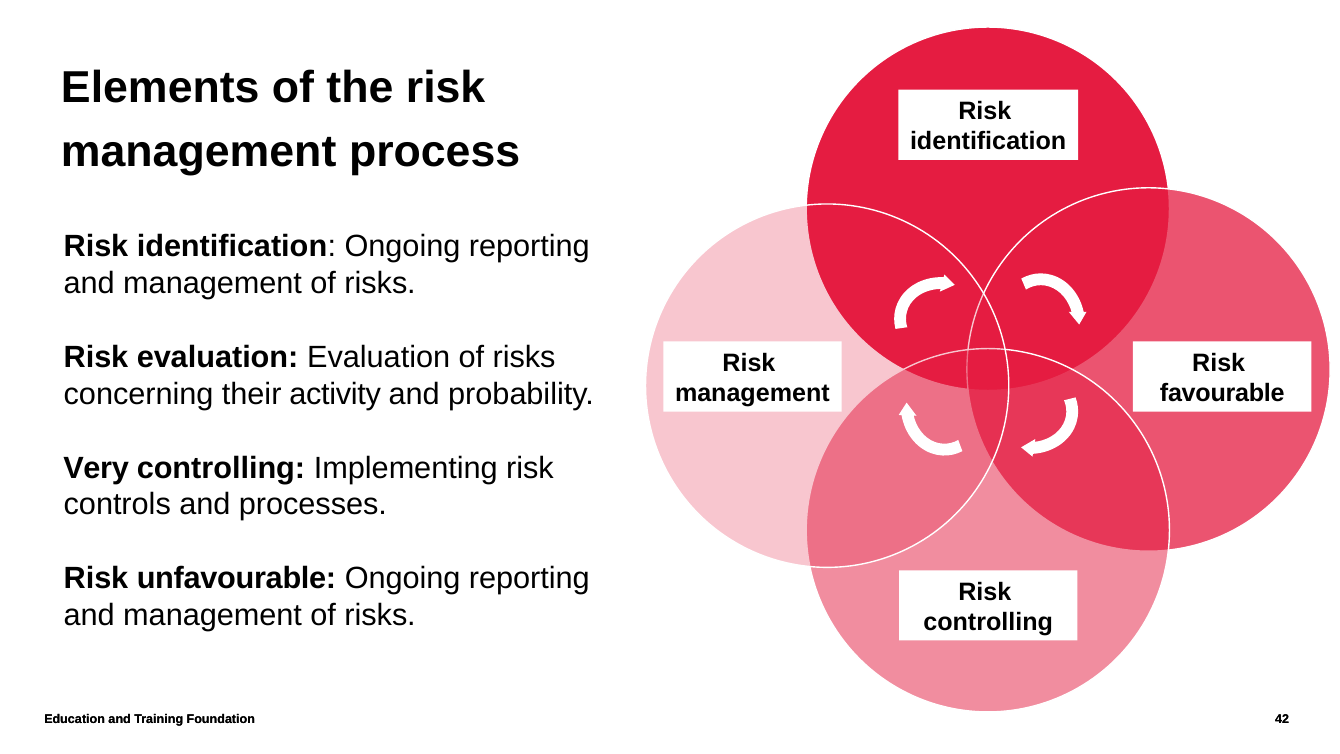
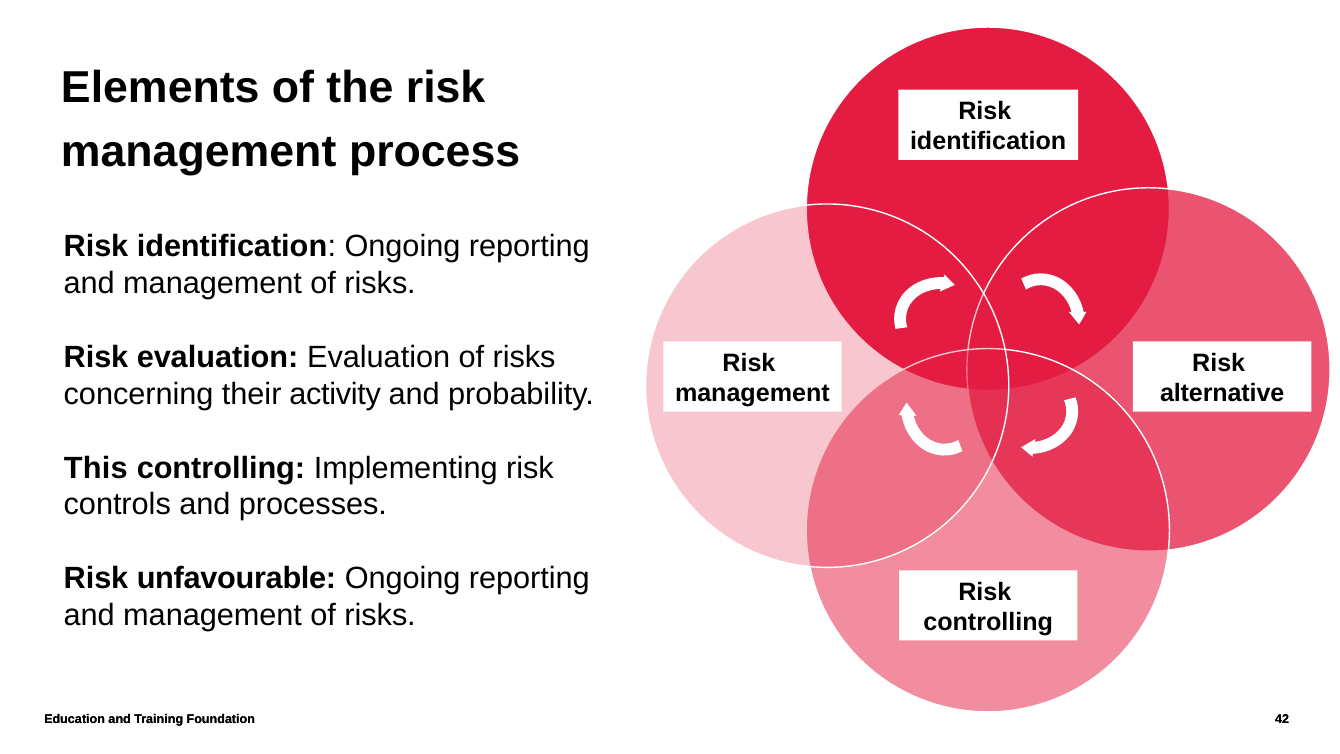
favourable: favourable -> alternative
Very: Very -> This
